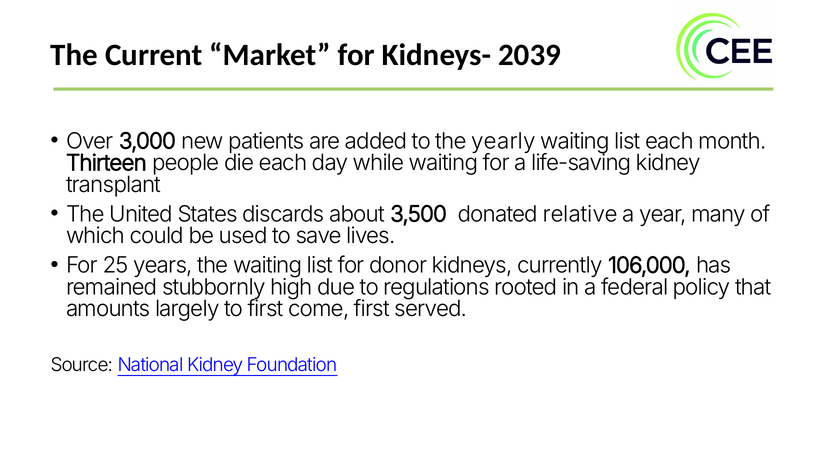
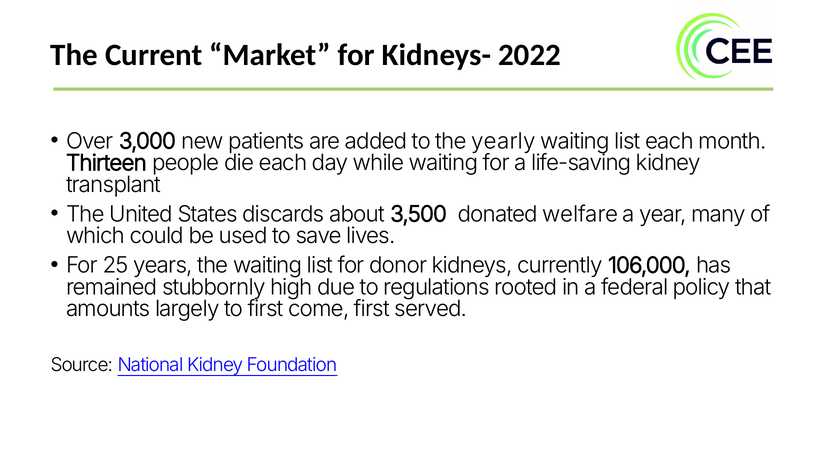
2039: 2039 -> 2022
relative: relative -> welfare
